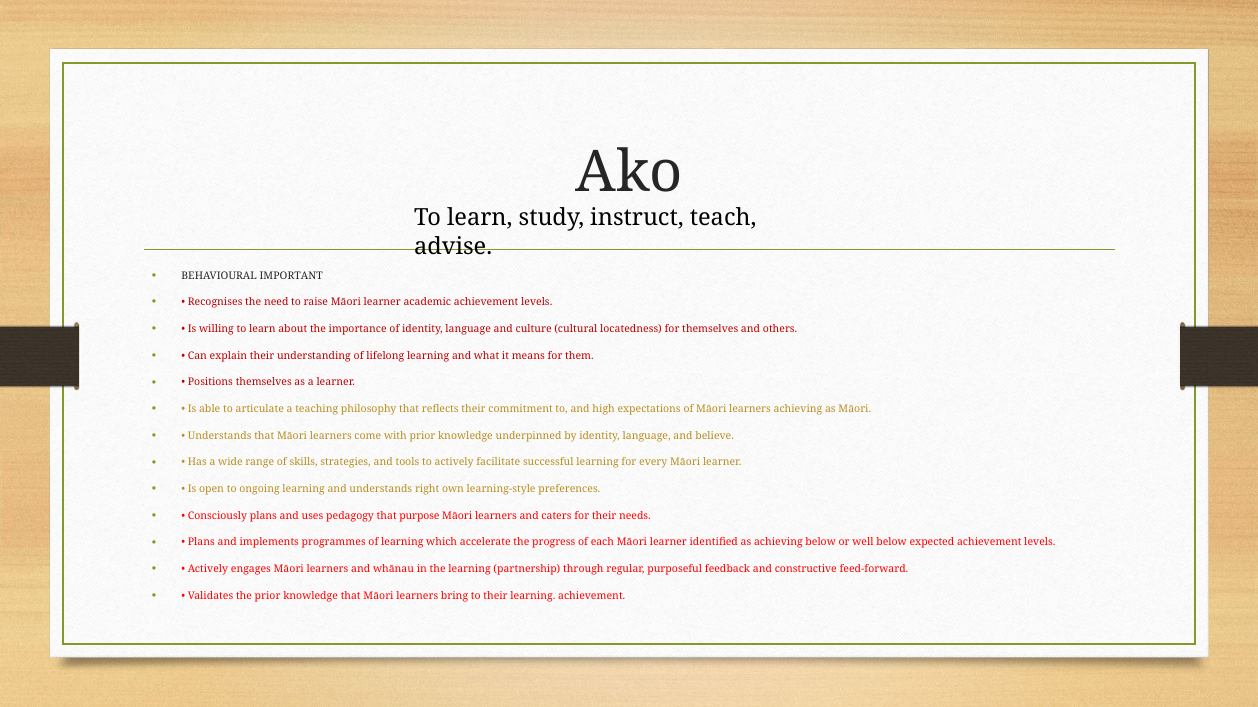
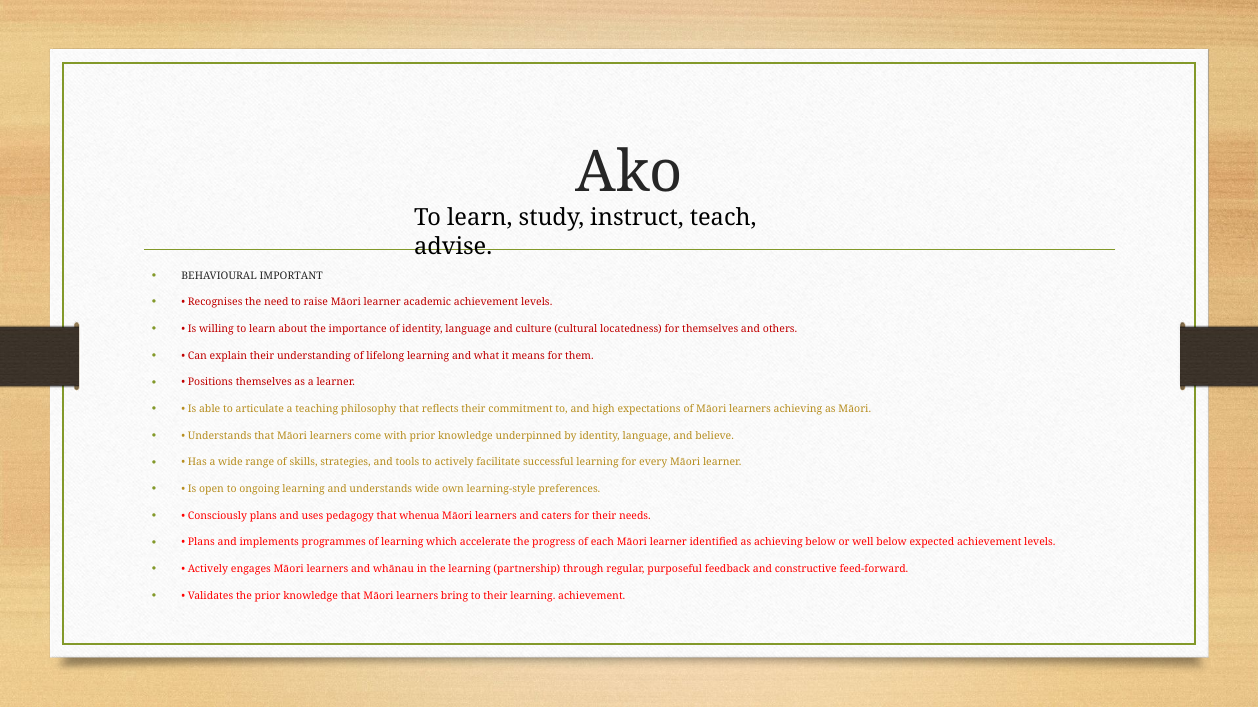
understands right: right -> wide
purpose: purpose -> whenua
